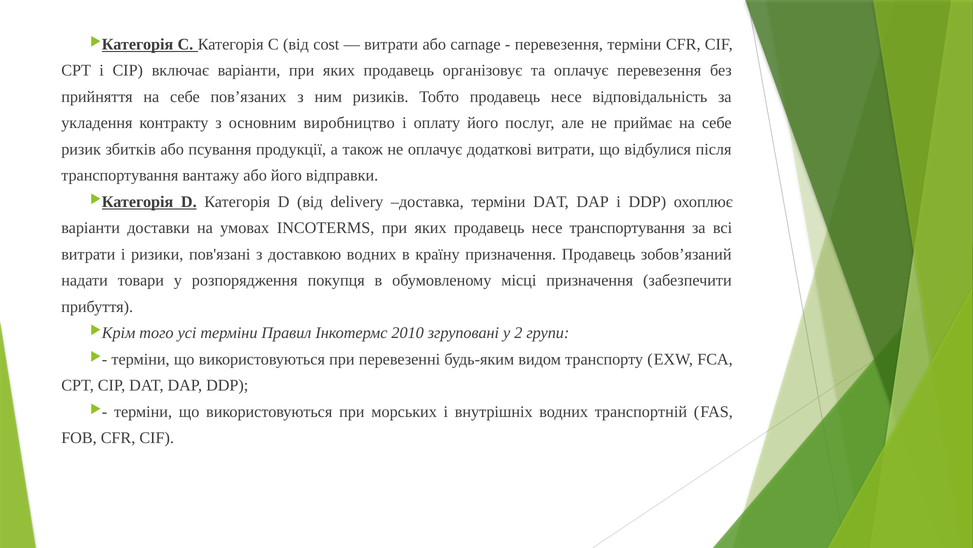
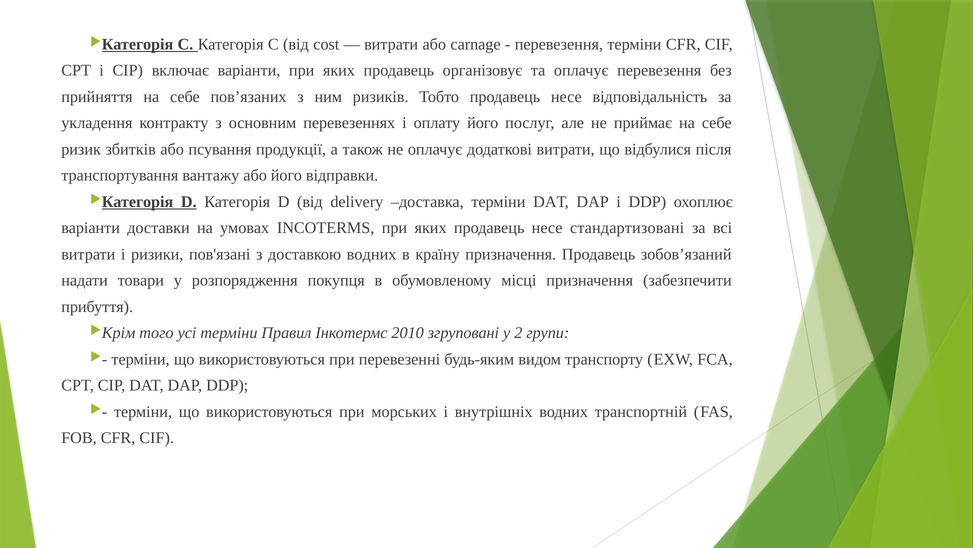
виробництво: виробництво -> перевезеннях
несе транспортування: транспортування -> стандартизовані
